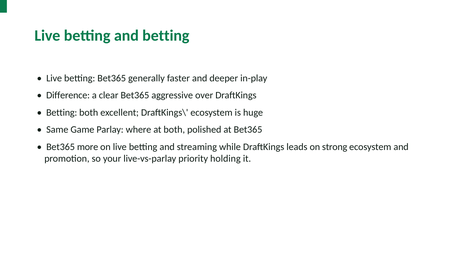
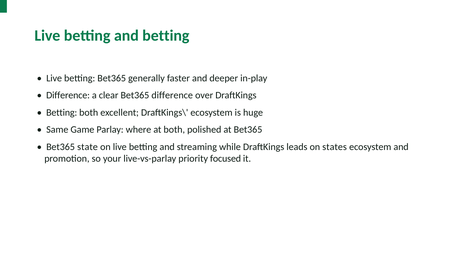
Bet365 aggressive: aggressive -> difference
more: more -> state
strong: strong -> states
holding: holding -> focused
